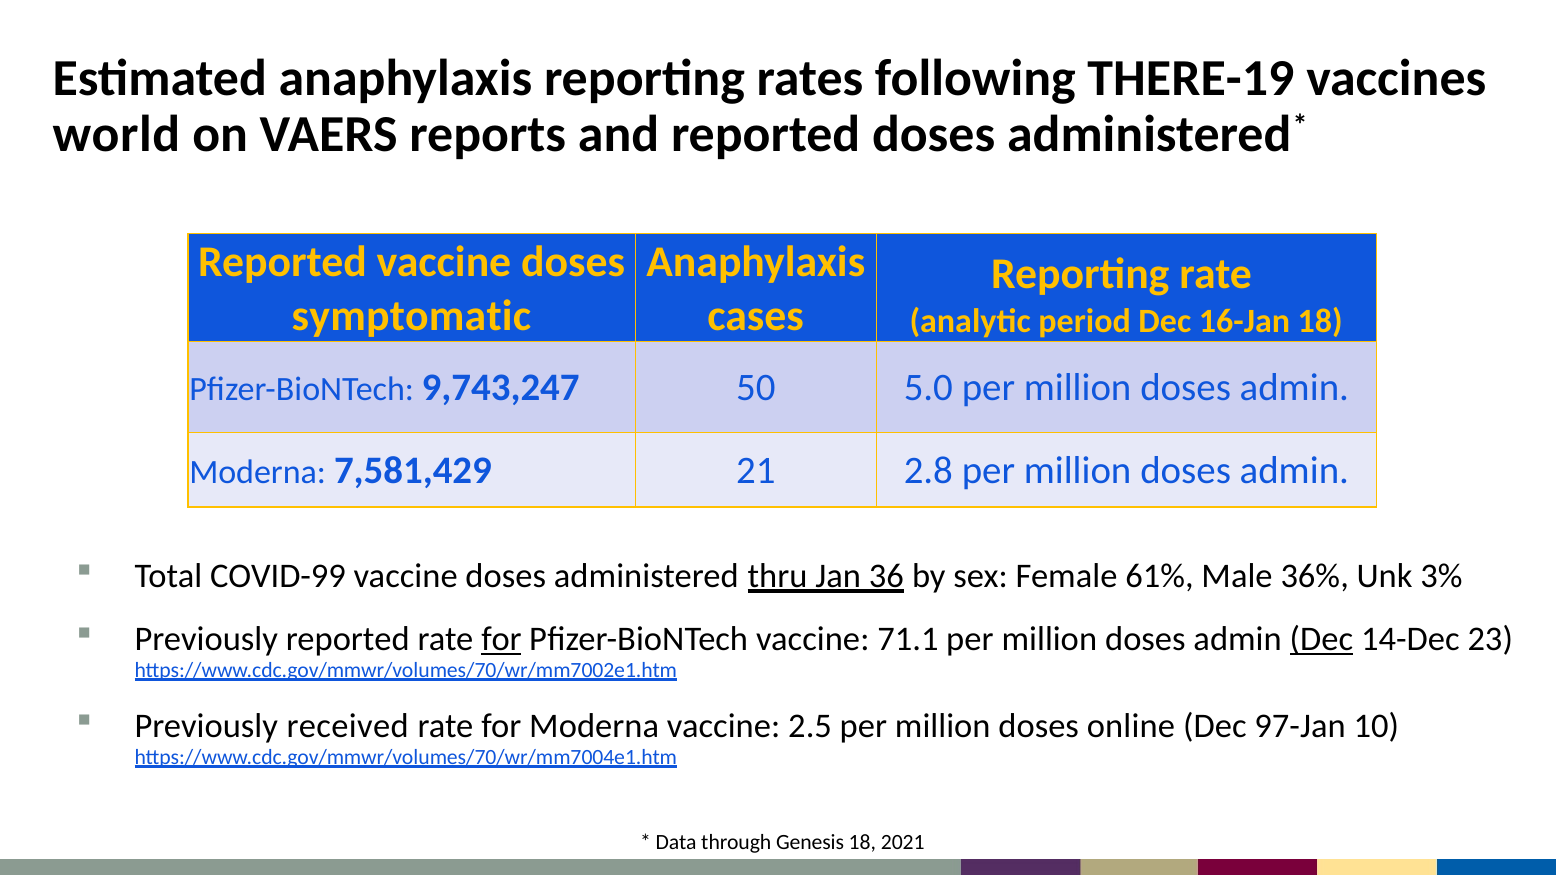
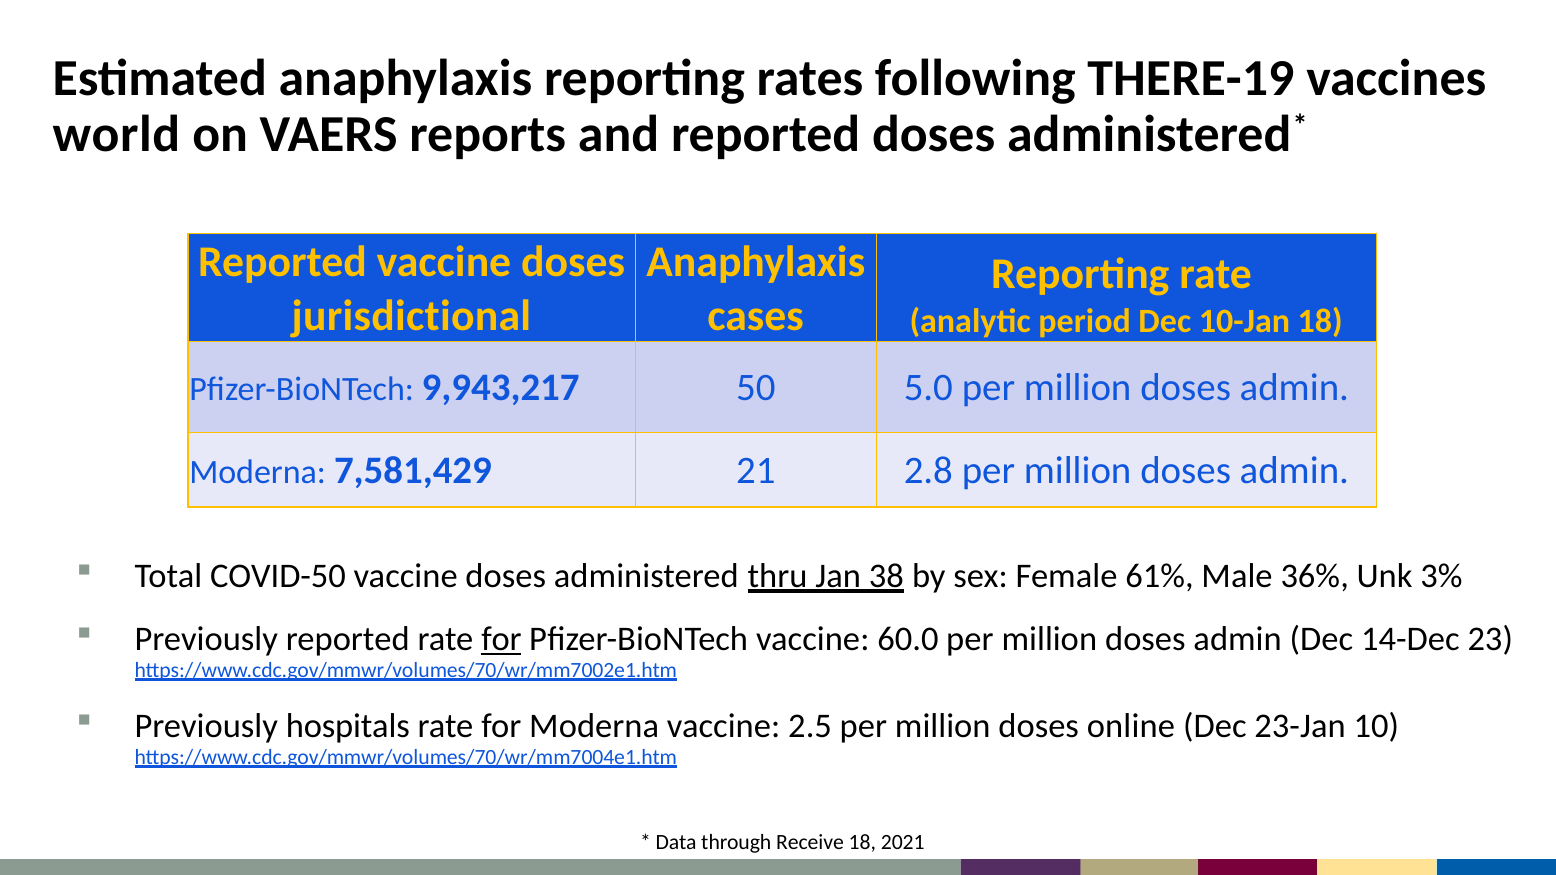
symptomatic: symptomatic -> jurisdictional
16-Jan: 16-Jan -> 10-Jan
9,743,247: 9,743,247 -> 9,943,217
COVID-99: COVID-99 -> COVID-50
36: 36 -> 38
71.1: 71.1 -> 60.0
Dec at (1321, 640) underline: present -> none
received: received -> hospitals
97-Jan: 97-Jan -> 23-Jan
Genesis: Genesis -> Receive
